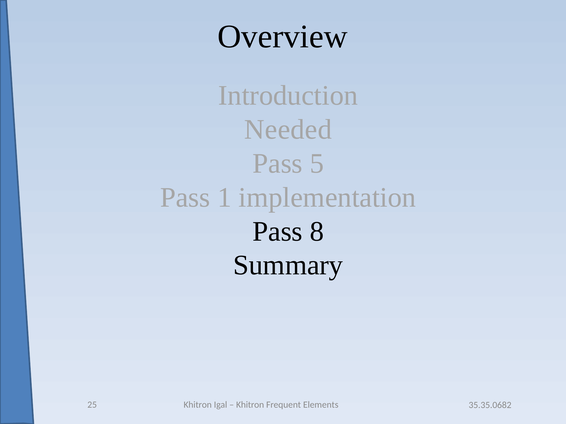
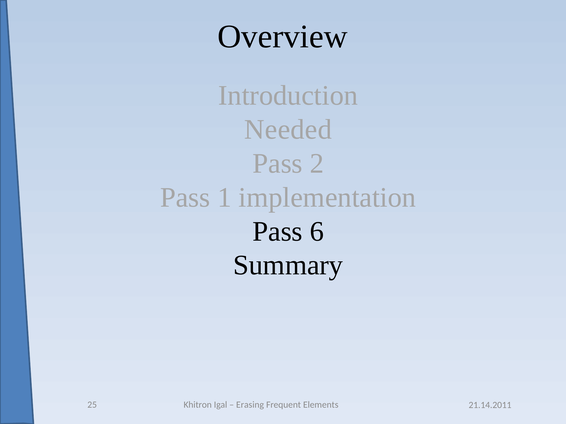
5: 5 -> 2
8: 8 -> 6
Khitron at (250, 405): Khitron -> Erasing
35.35.0682: 35.35.0682 -> 21.14.2011
